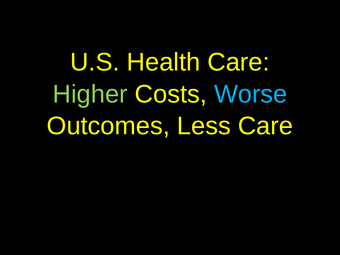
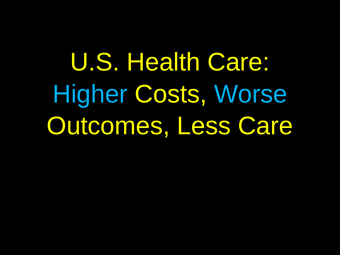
Higher colour: light green -> light blue
